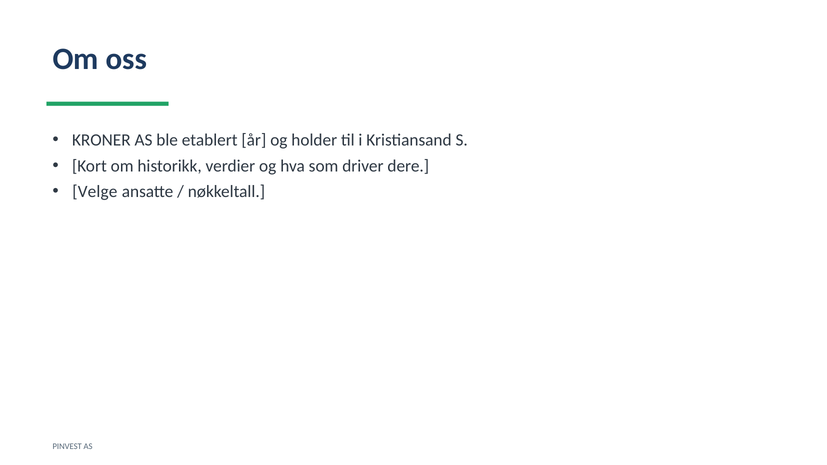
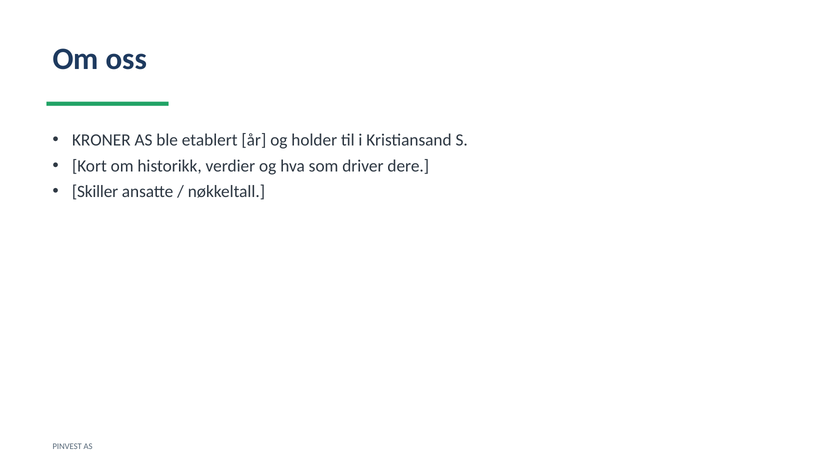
Velge: Velge -> Skiller
